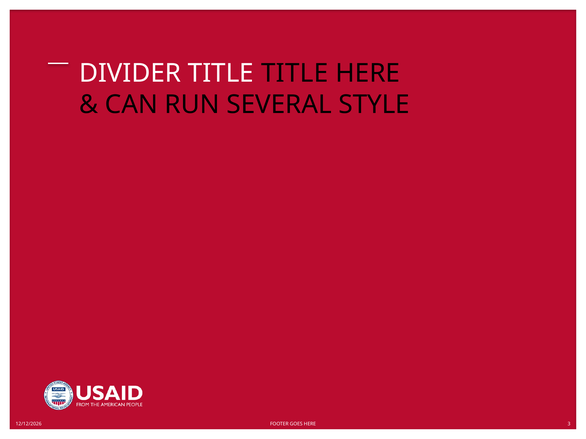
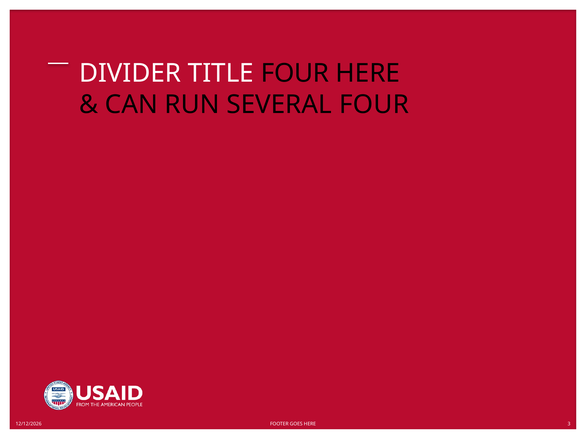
TITLE TITLE: TITLE -> FOUR
SEVERAL STYLE: STYLE -> FOUR
